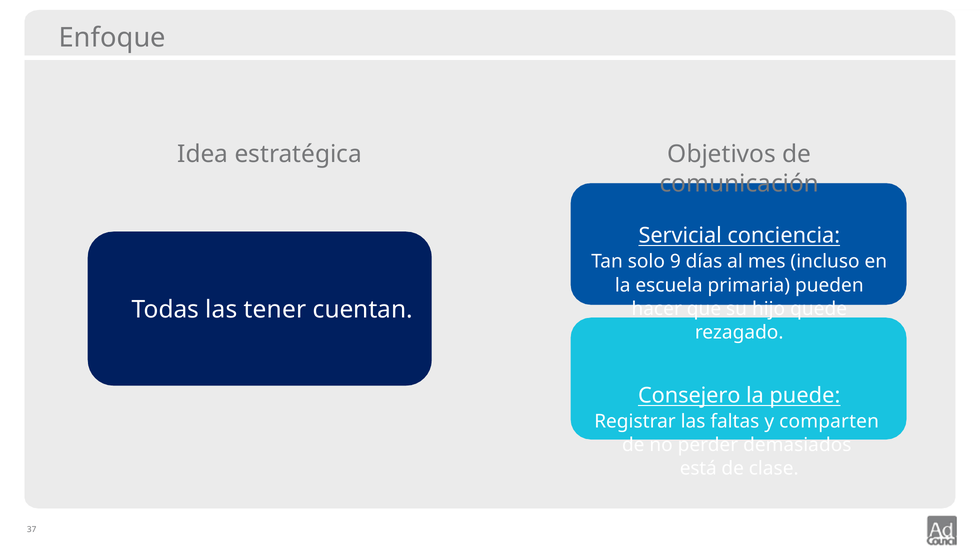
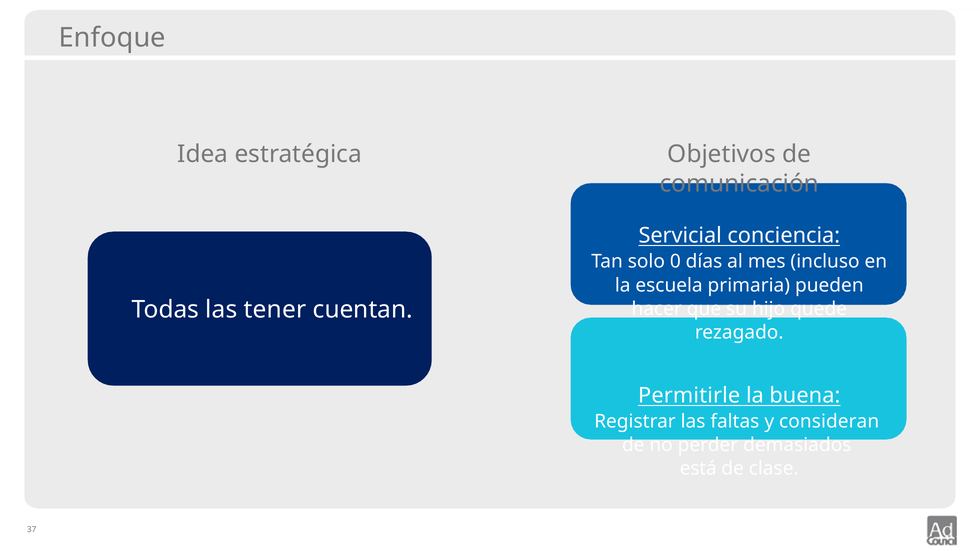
9: 9 -> 0
Consejero: Consejero -> Permitirle
puede: puede -> buena
comparten: comparten -> consideran
